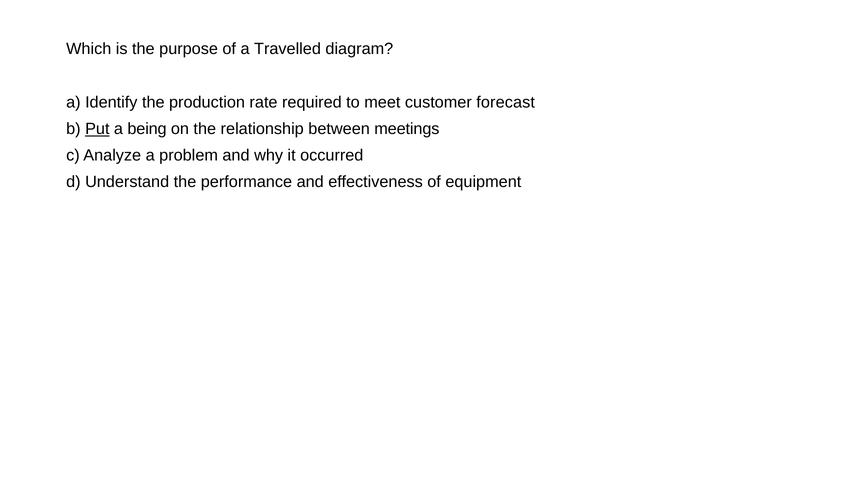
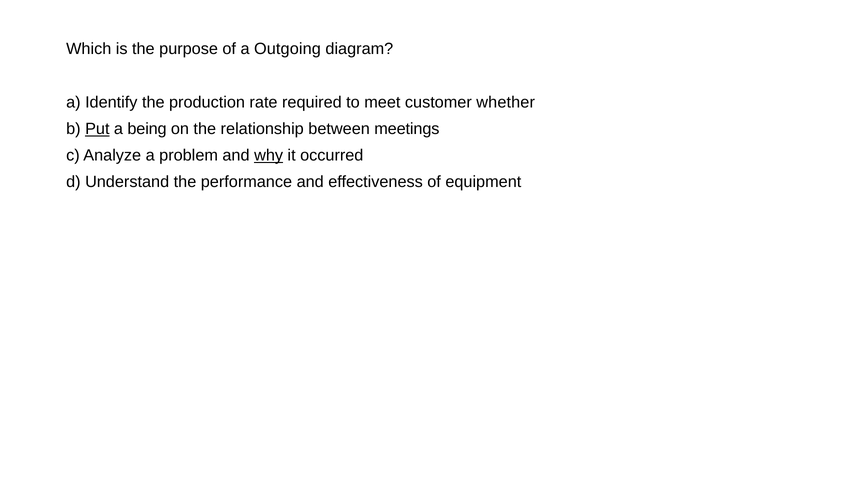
Travelled: Travelled -> Outgoing
forecast: forecast -> whether
why underline: none -> present
